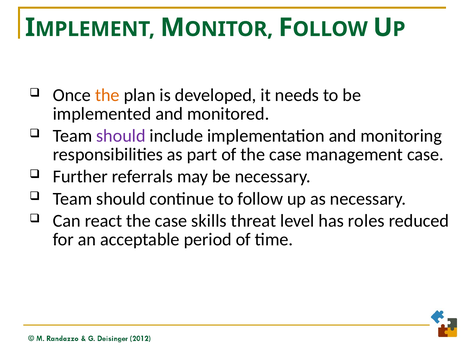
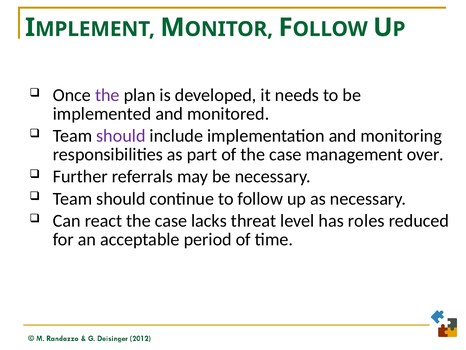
the at (107, 95) colour: orange -> purple
management case: case -> over
skills: skills -> lacks
